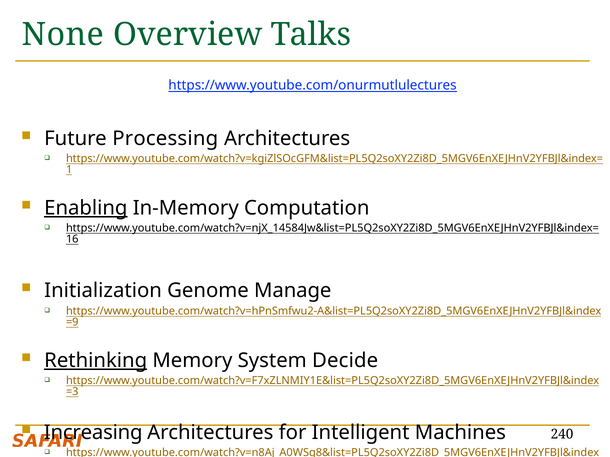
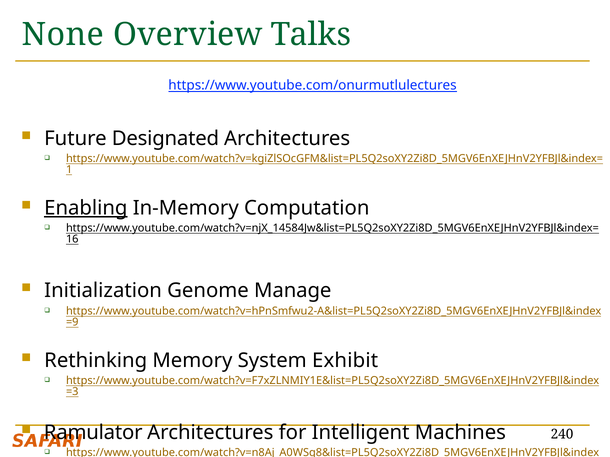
Processing: Processing -> Designated
Rethinking underline: present -> none
Decide: Decide -> Exhibit
Increasing: Increasing -> Ramulator
